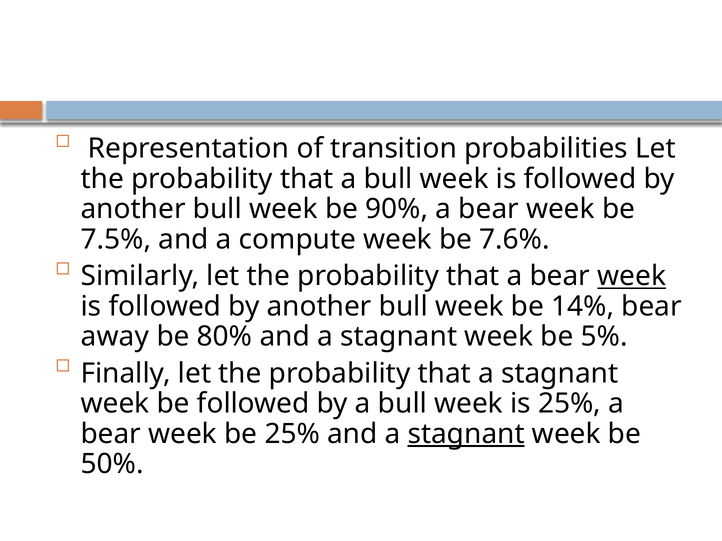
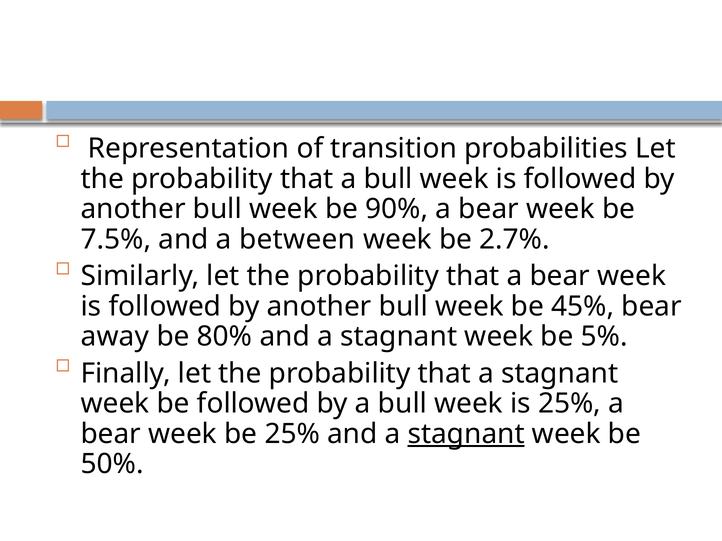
compute: compute -> between
7.6%: 7.6% -> 2.7%
week at (632, 276) underline: present -> none
14%: 14% -> 45%
